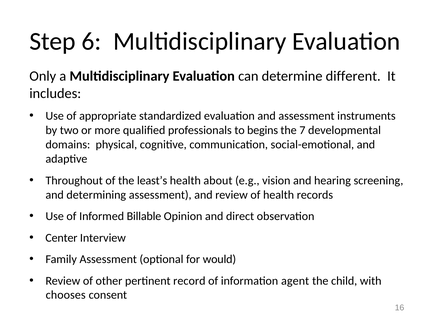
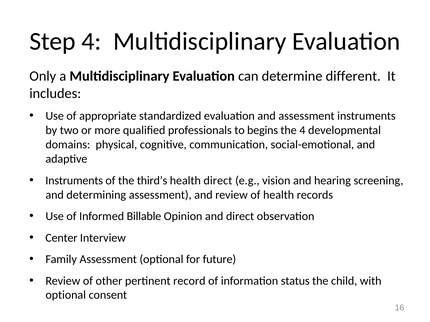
Step 6: 6 -> 4
the 7: 7 -> 4
Throughout at (74, 181): Throughout -> Instruments
least’s: least’s -> third’s
health about: about -> direct
would: would -> future
agent: agent -> status
chooses at (66, 296): chooses -> optional
